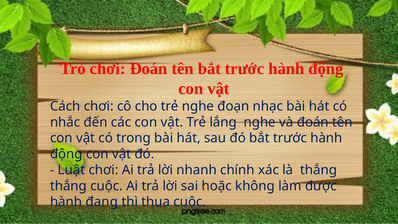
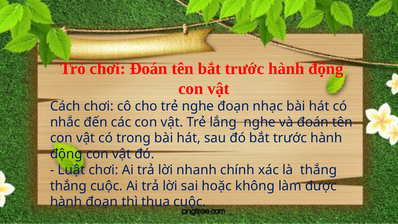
hành đang: đang -> đoạn
